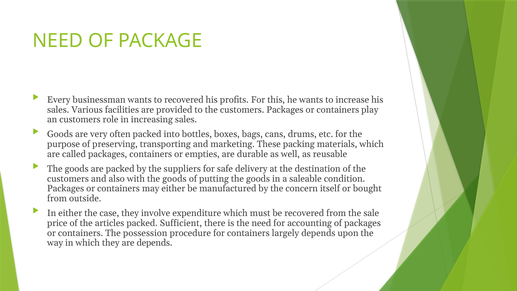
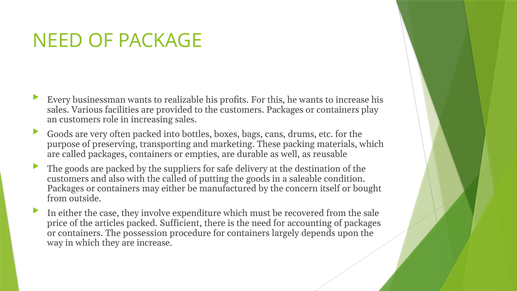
to recovered: recovered -> realizable
with the goods: goods -> called
are depends: depends -> increase
